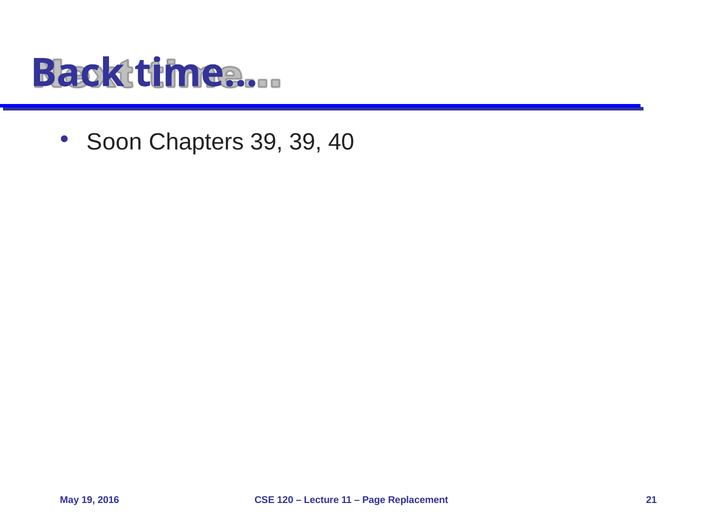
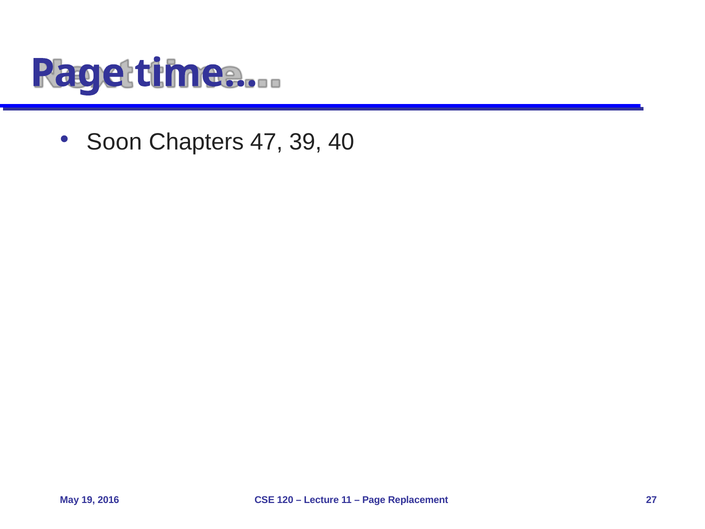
Back at (77, 73): Back -> Page
Chapters 39: 39 -> 47
21: 21 -> 27
